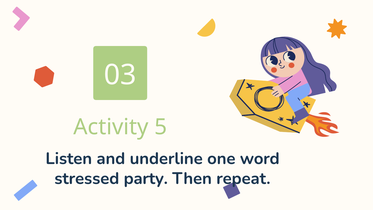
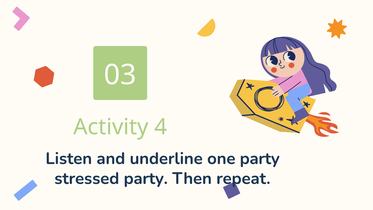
5: 5 -> 4
one word: word -> party
